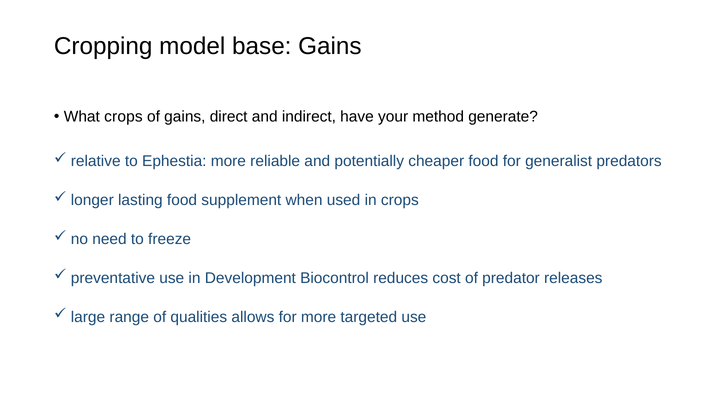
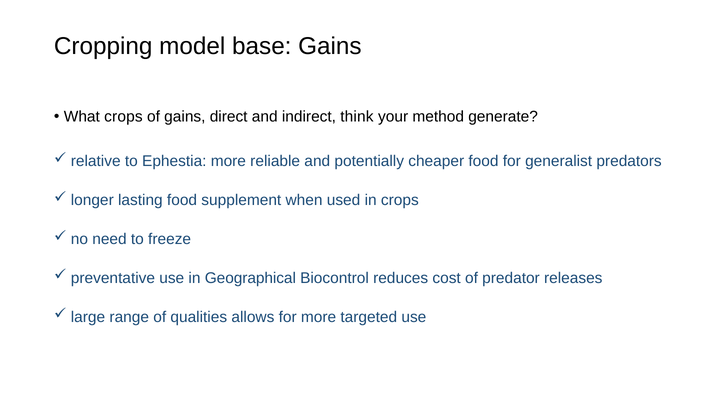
have: have -> think
Development: Development -> Geographical
